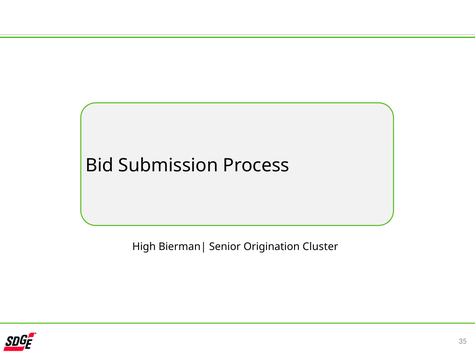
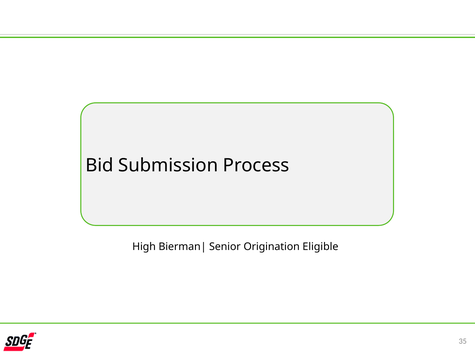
Cluster: Cluster -> Eligible
